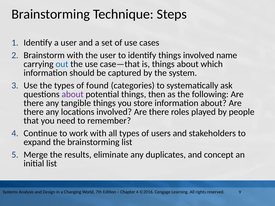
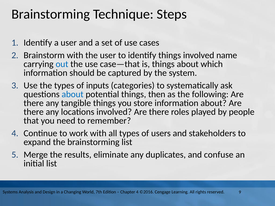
found: found -> inputs
about at (73, 94) colour: purple -> blue
concept: concept -> confuse
